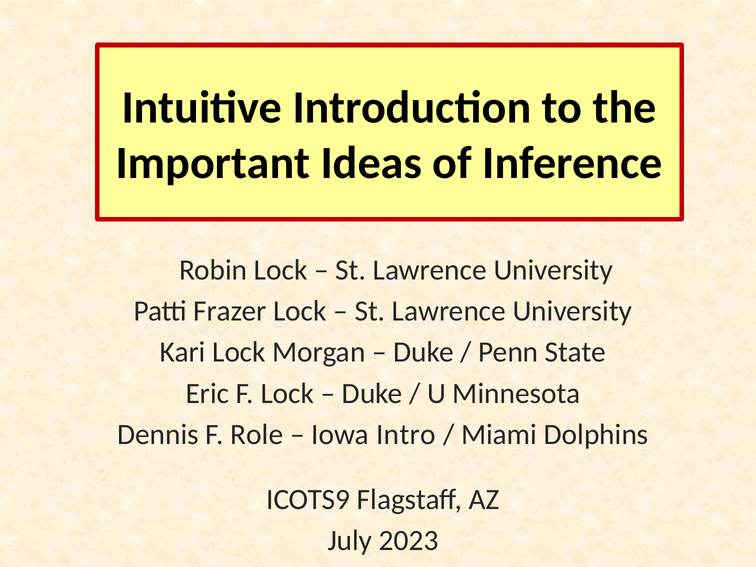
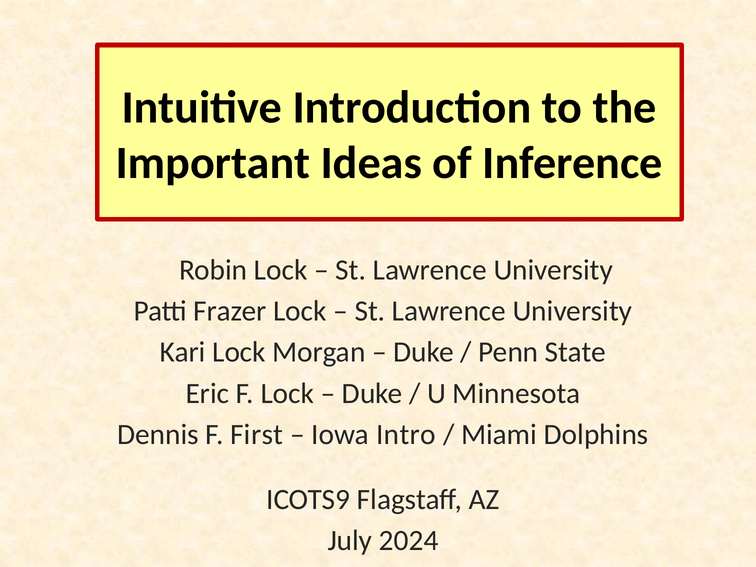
Role: Role -> First
2023: 2023 -> 2024
